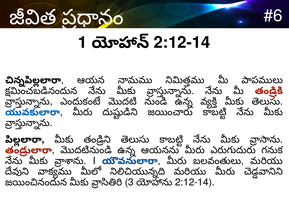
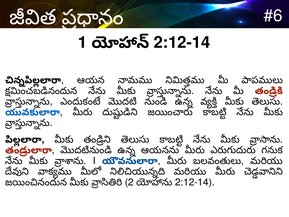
3: 3 -> 2
